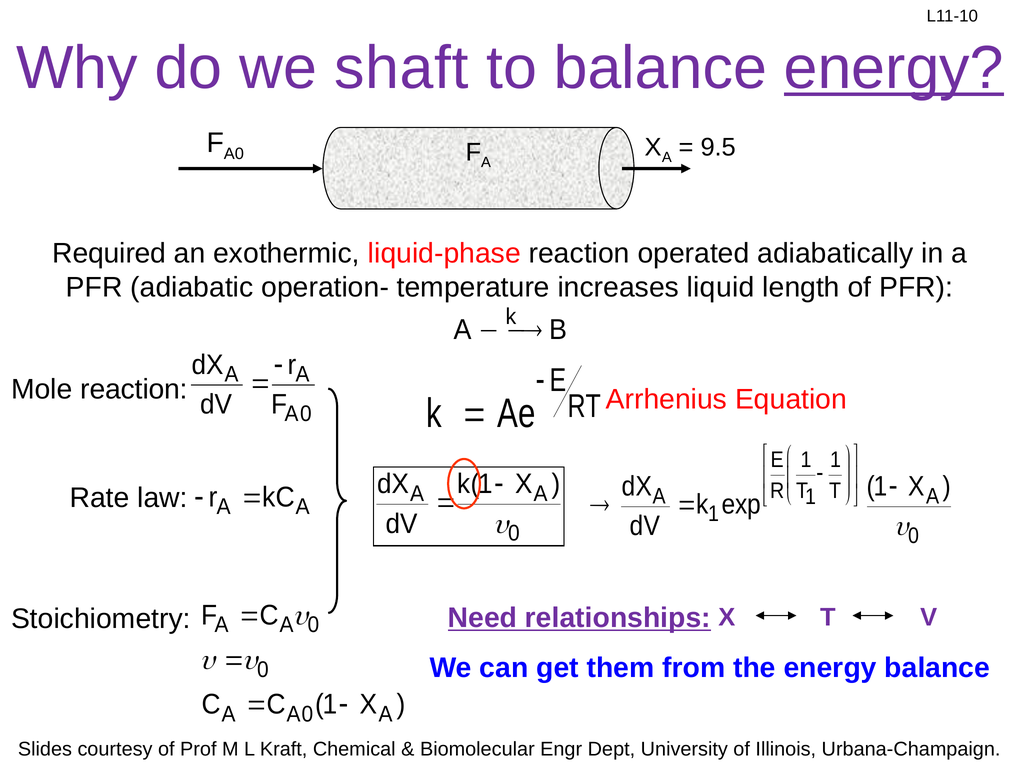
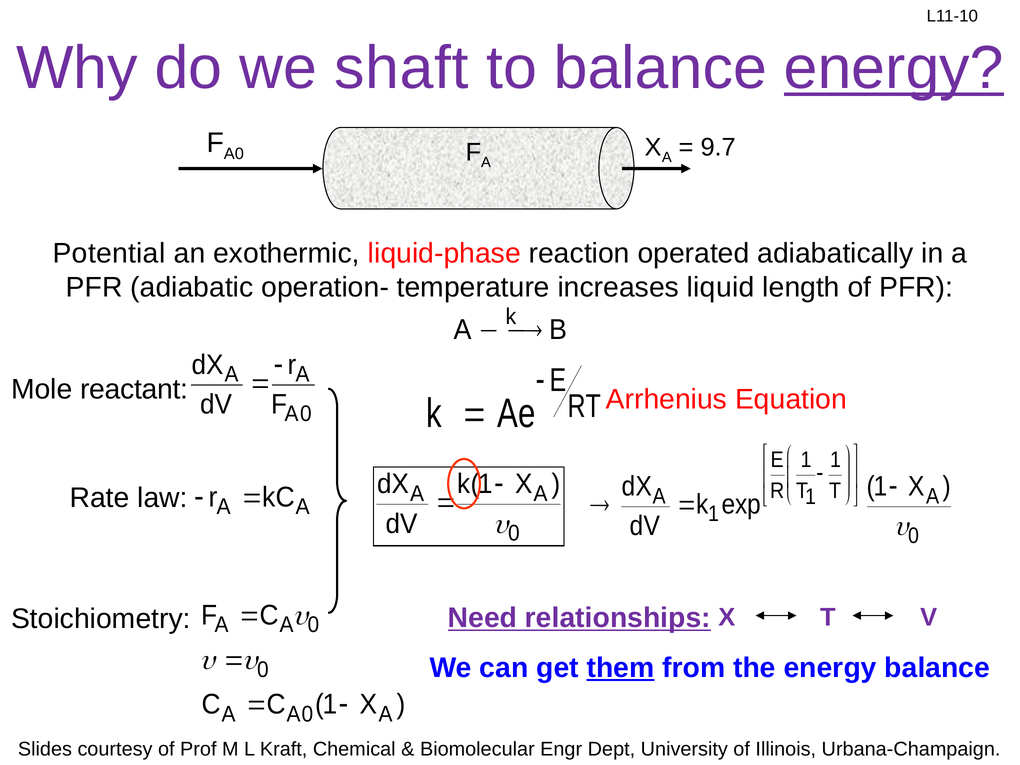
9.5: 9.5 -> 9.7
Required: Required -> Potential
Mole reaction: reaction -> reactant
them underline: none -> present
